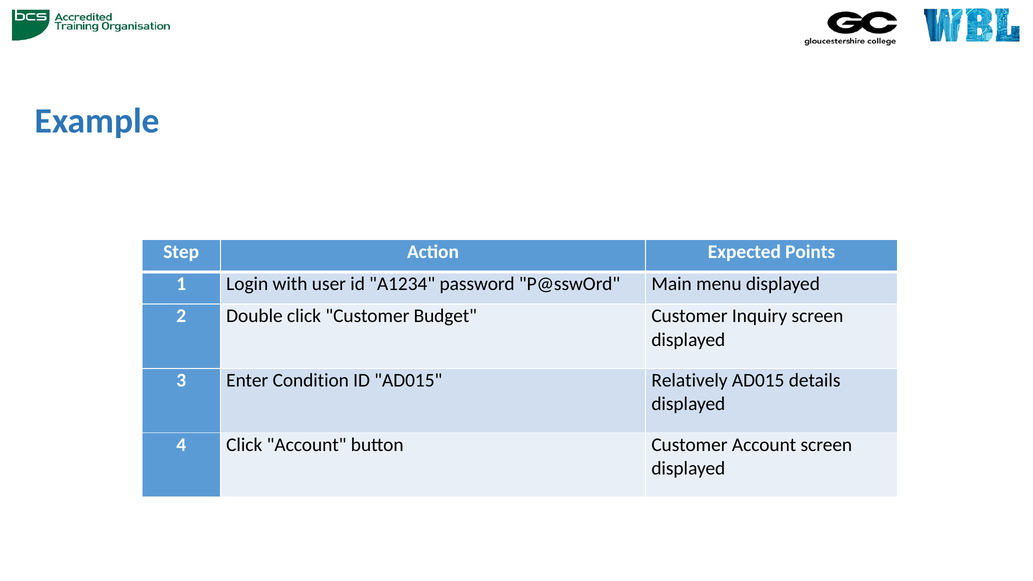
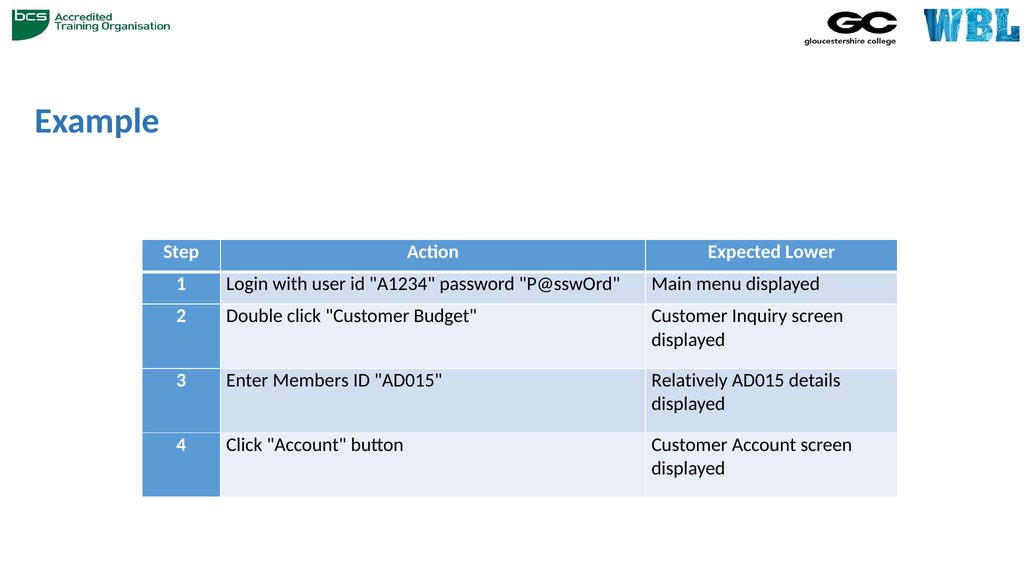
Points: Points -> Lower
Condition: Condition -> Members
